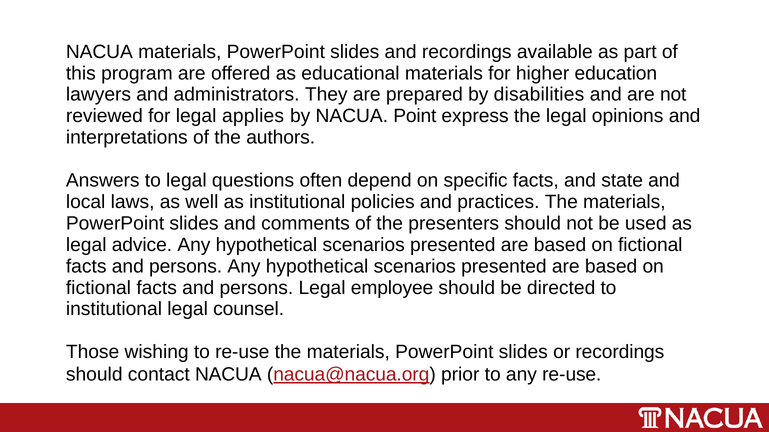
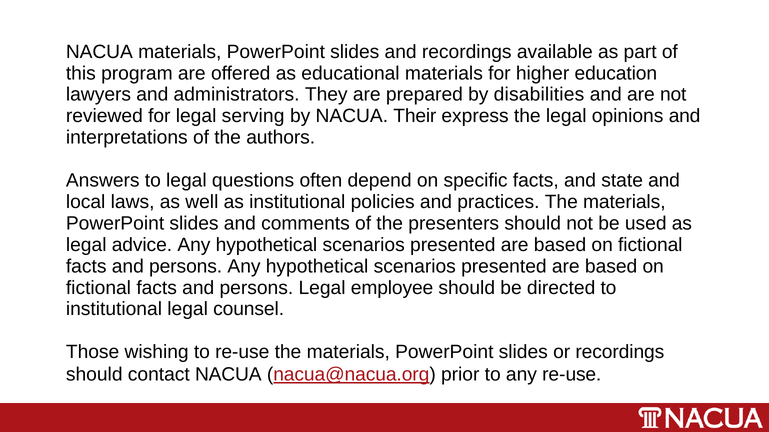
applies: applies -> serving
Point: Point -> Their
